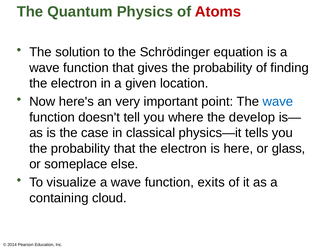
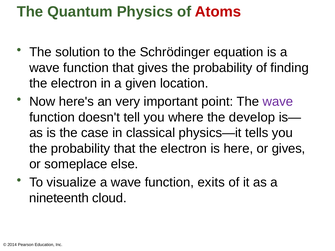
wave at (278, 102) colour: blue -> purple
or glass: glass -> gives
containing: containing -> nineteenth
